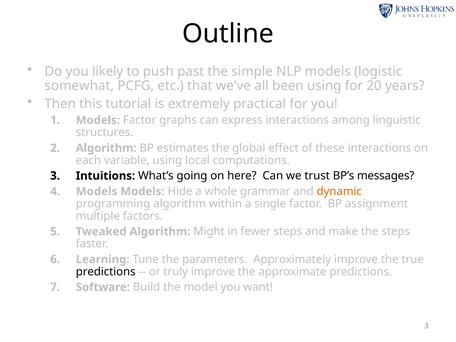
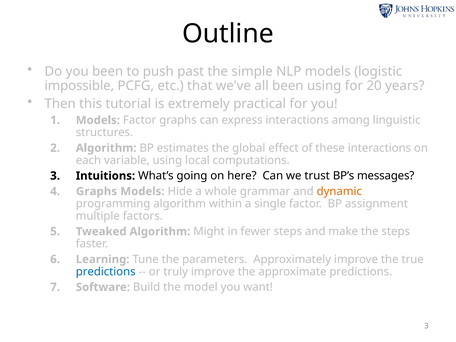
you likely: likely -> been
somewhat: somewhat -> impossible
Models at (97, 191): Models -> Graphs
predictions at (106, 272) colour: black -> blue
